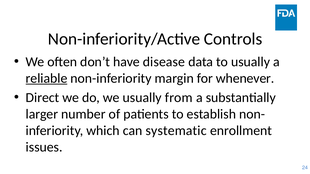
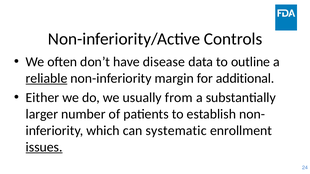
to usually: usually -> outline
whenever: whenever -> additional
Direct: Direct -> Either
issues underline: none -> present
